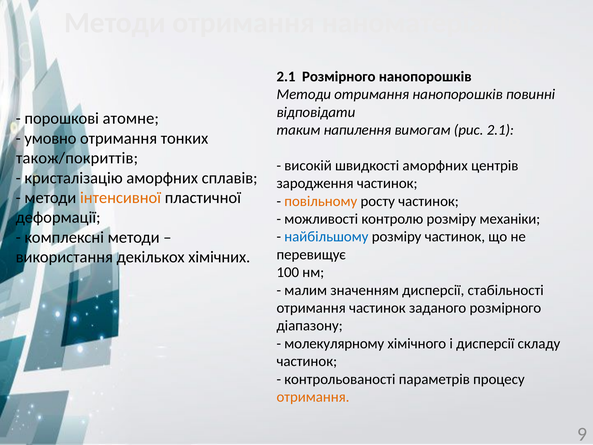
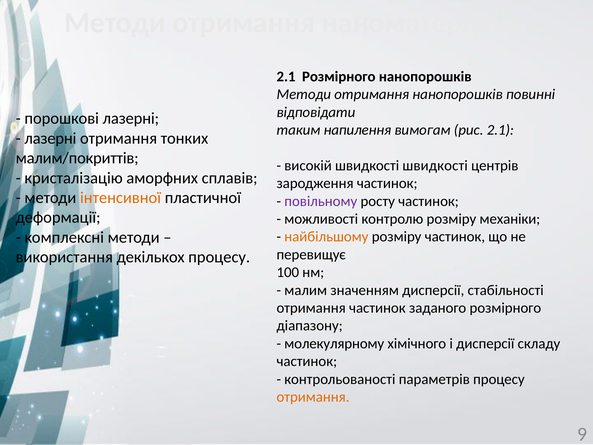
порошкові атомне: атомне -> лазерні
умовно at (50, 138): умовно -> лазерні
також/покриттів: також/покриттів -> малим/покриттів
швидкості аморфних: аморфних -> швидкості
повільному colour: orange -> purple
найбільшому colour: blue -> orange
декількох хімічних: хімічних -> процесу
